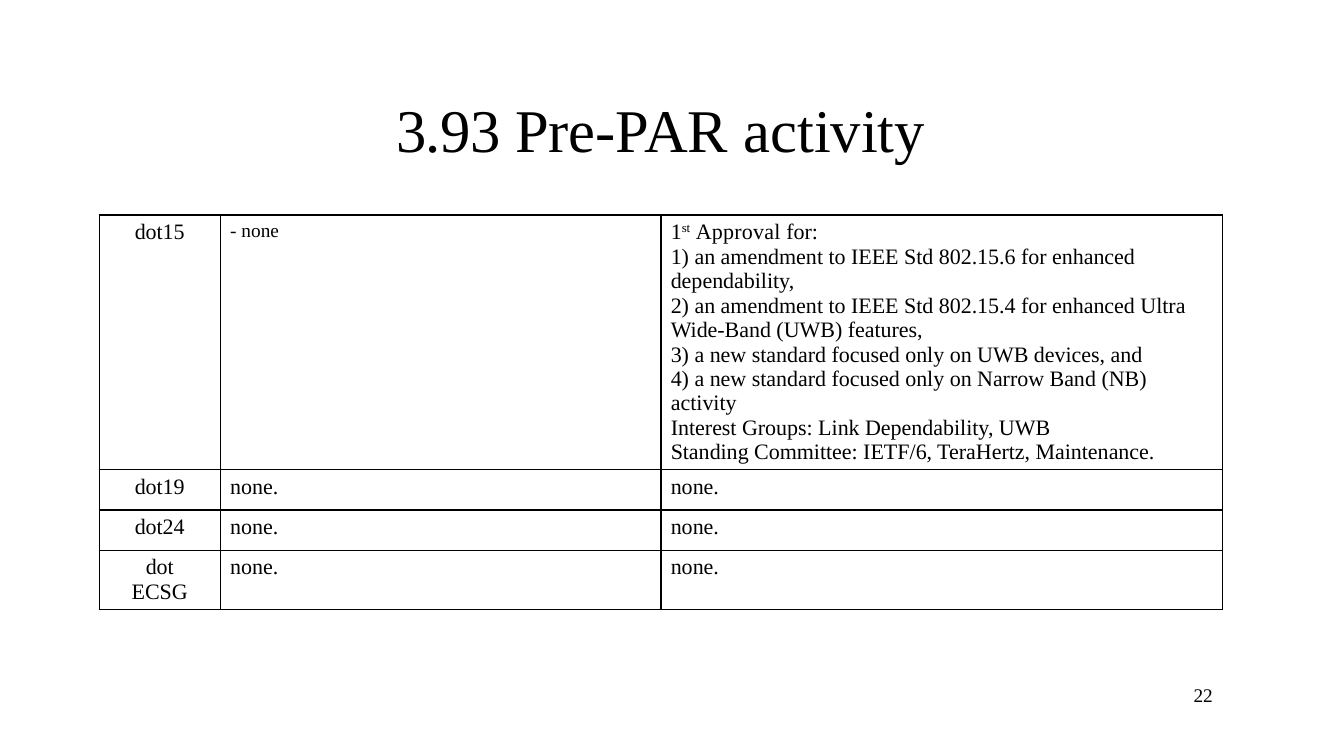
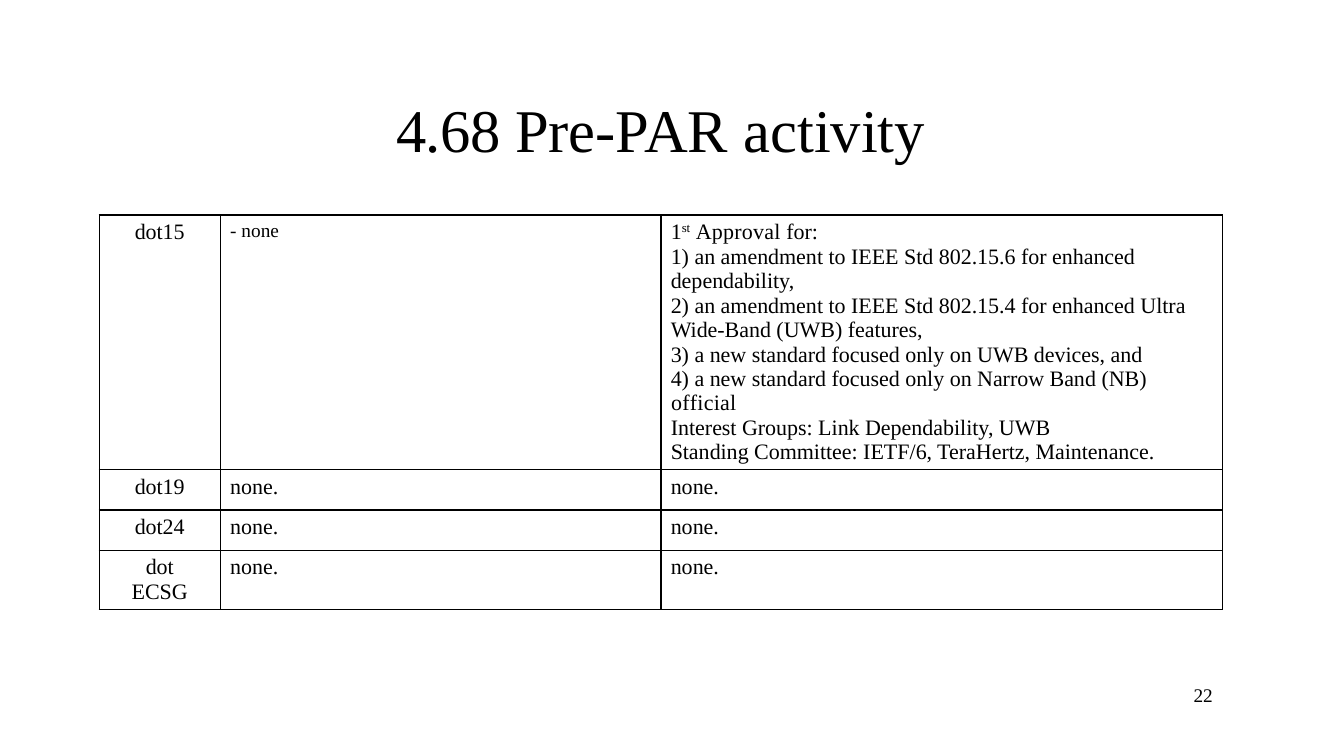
3.93: 3.93 -> 4.68
activity at (704, 404): activity -> official
